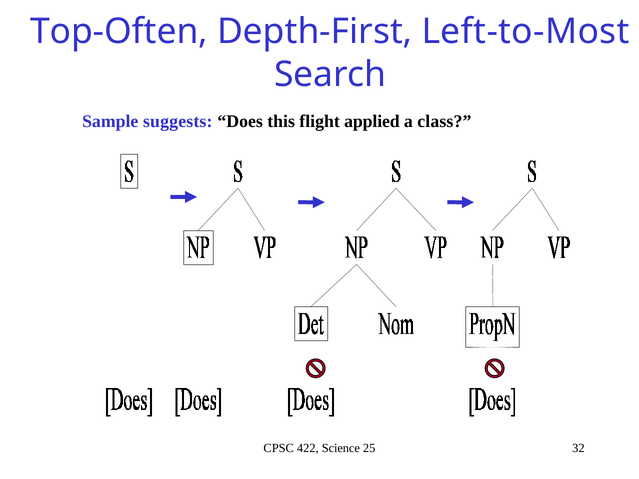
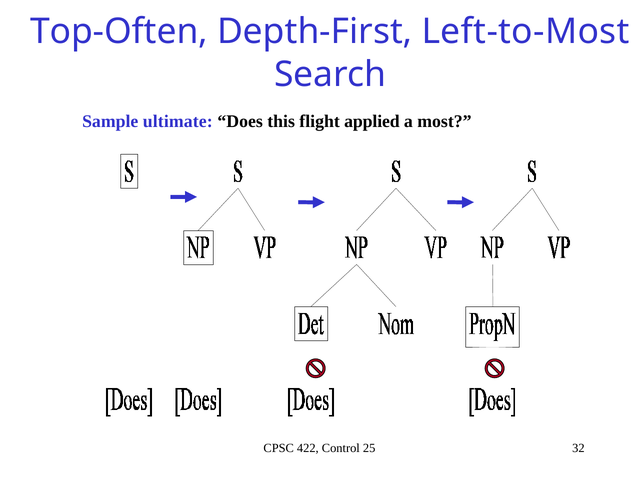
suggests: suggests -> ultimate
class: class -> most
Science: Science -> Control
